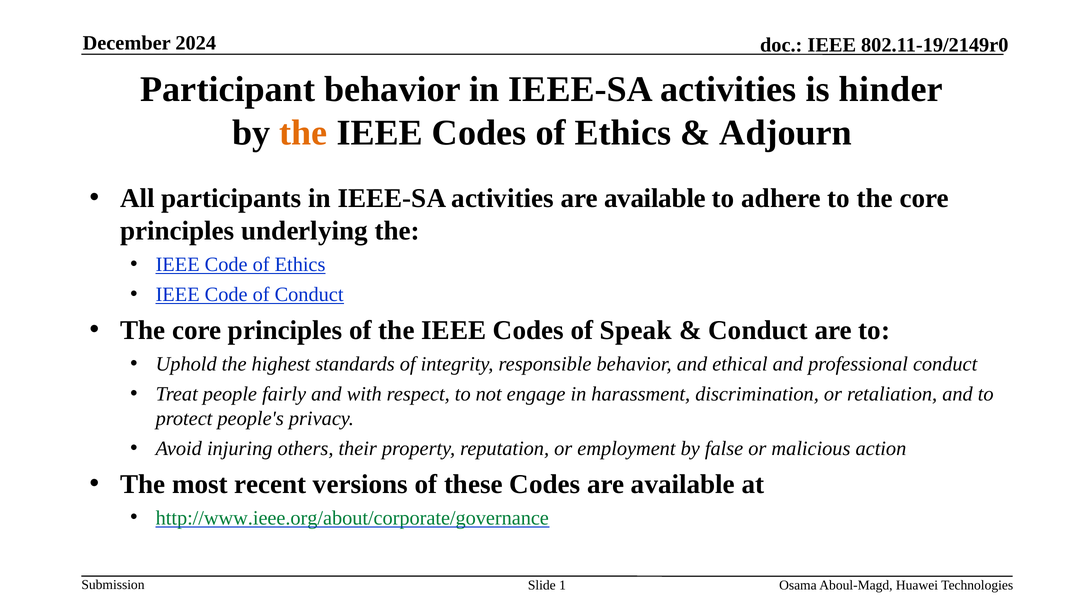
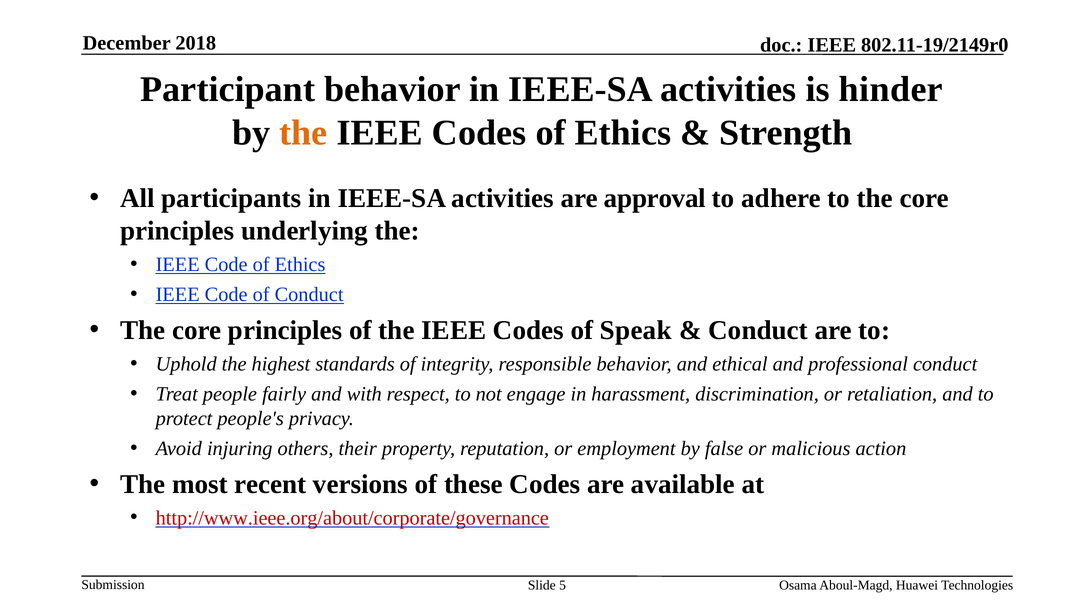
2024: 2024 -> 2018
Adjourn: Adjourn -> Strength
activities are available: available -> approval
http://www.ieee.org/about/corporate/governance colour: green -> red
1: 1 -> 5
